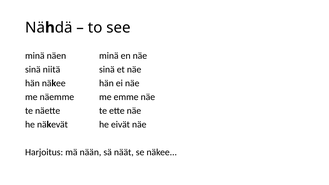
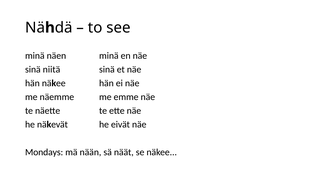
Harjoitus: Harjoitus -> Mondays
